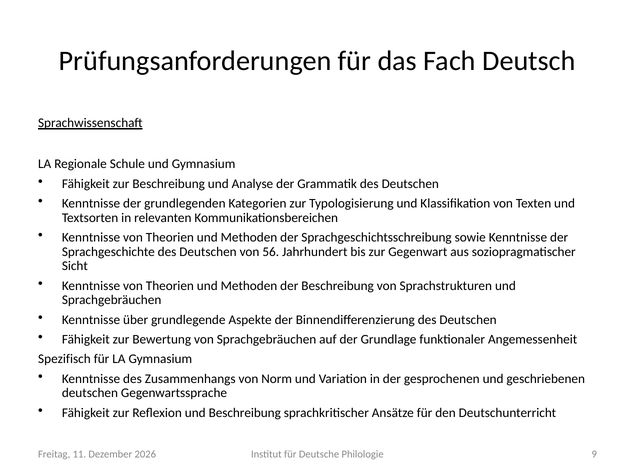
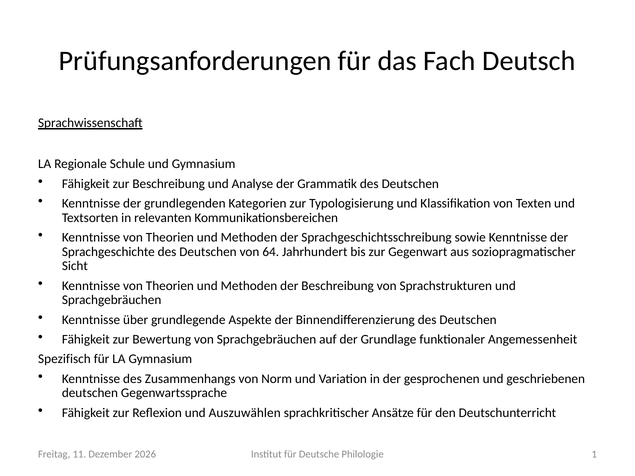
56: 56 -> 64
und Beschreibung: Beschreibung -> Auszuwählen
9: 9 -> 1
